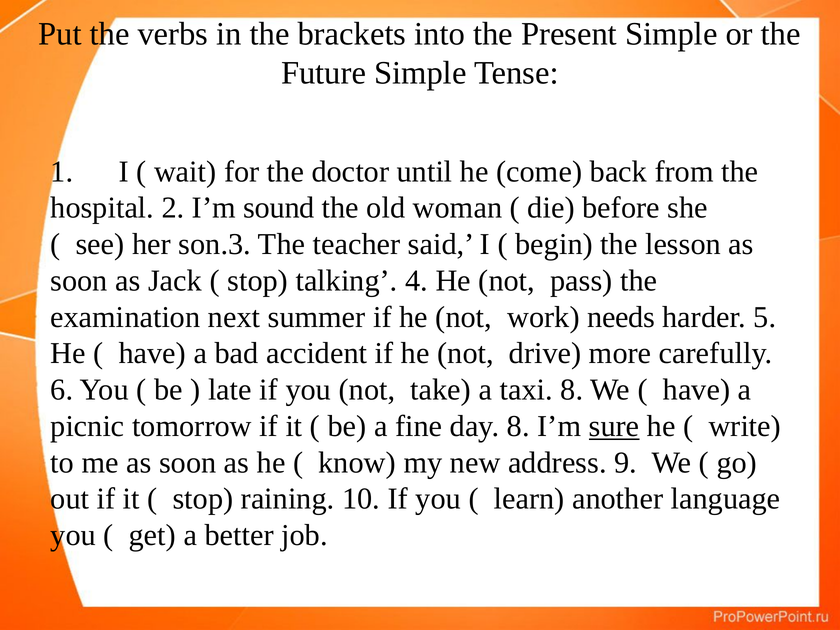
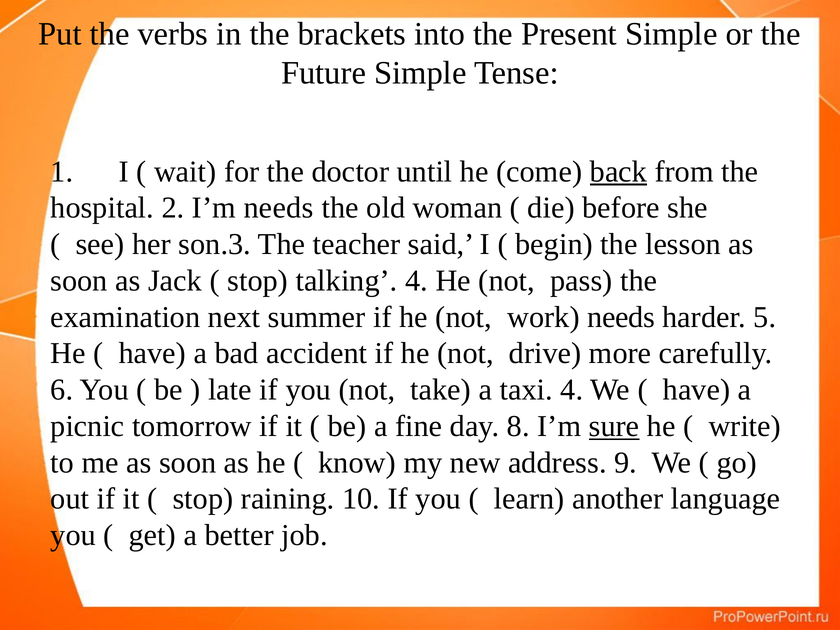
back underline: none -> present
I’m sound: sound -> needs
taxi 8: 8 -> 4
